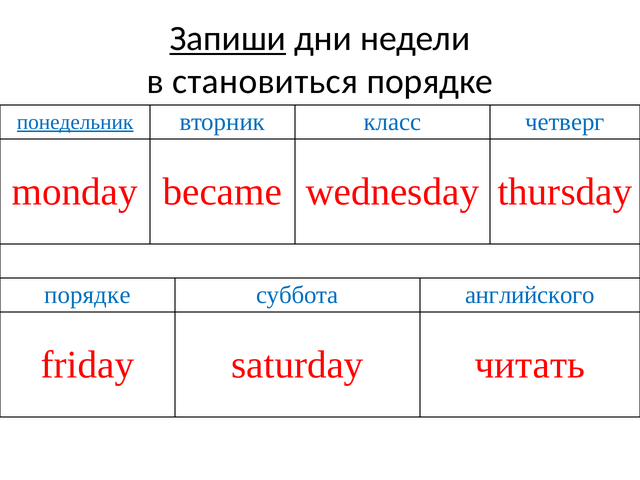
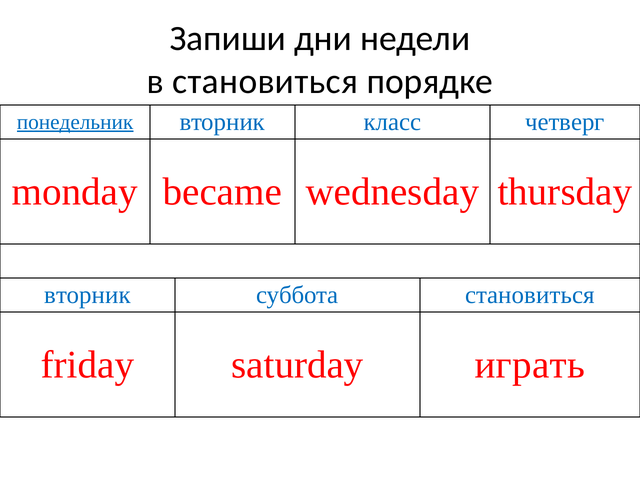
Запиши underline: present -> none
порядке at (87, 295): порядке -> вторник
суббота английского: английского -> становиться
читать: читать -> играть
